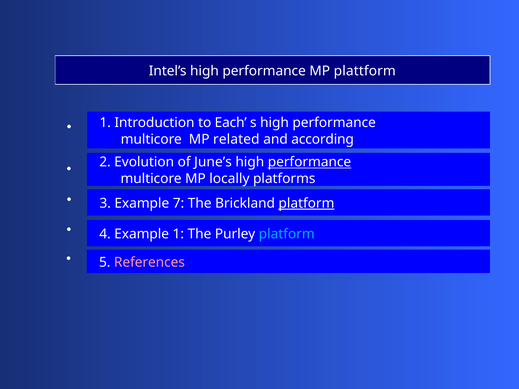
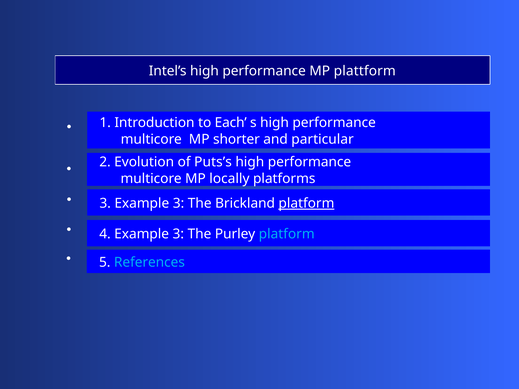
related: related -> shorter
according: according -> particular
June’s: June’s -> Puts’s
performance at (309, 162) underline: present -> none
3 Example 7: 7 -> 3
4 Example 1: 1 -> 3
References colour: pink -> light blue
